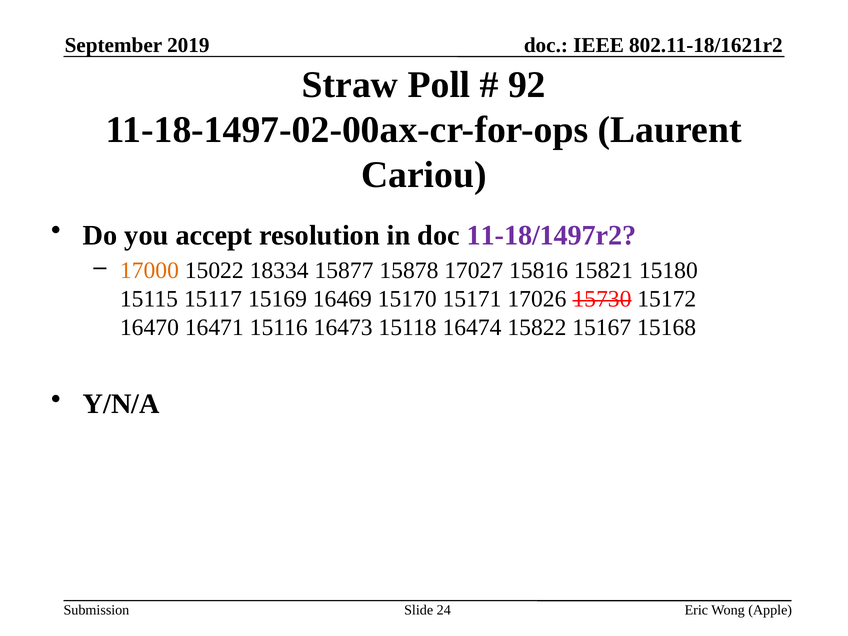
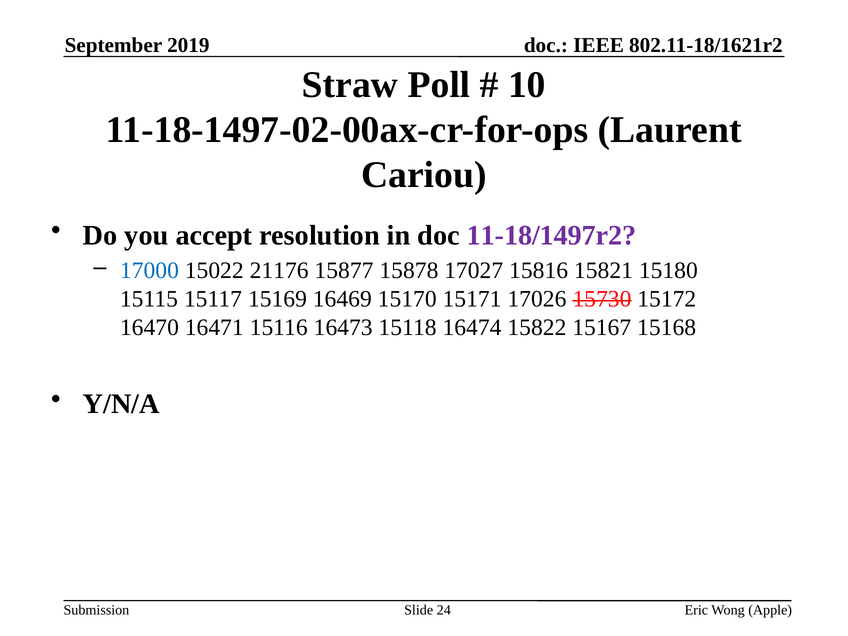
92: 92 -> 10
17000 colour: orange -> blue
18334: 18334 -> 21176
